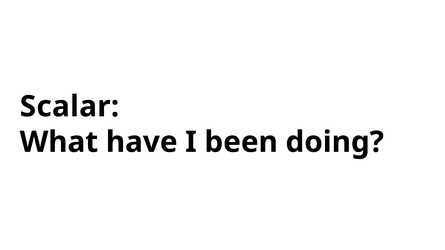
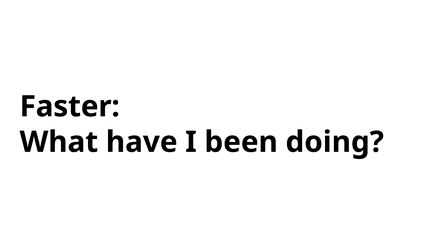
Scalar: Scalar -> Faster
